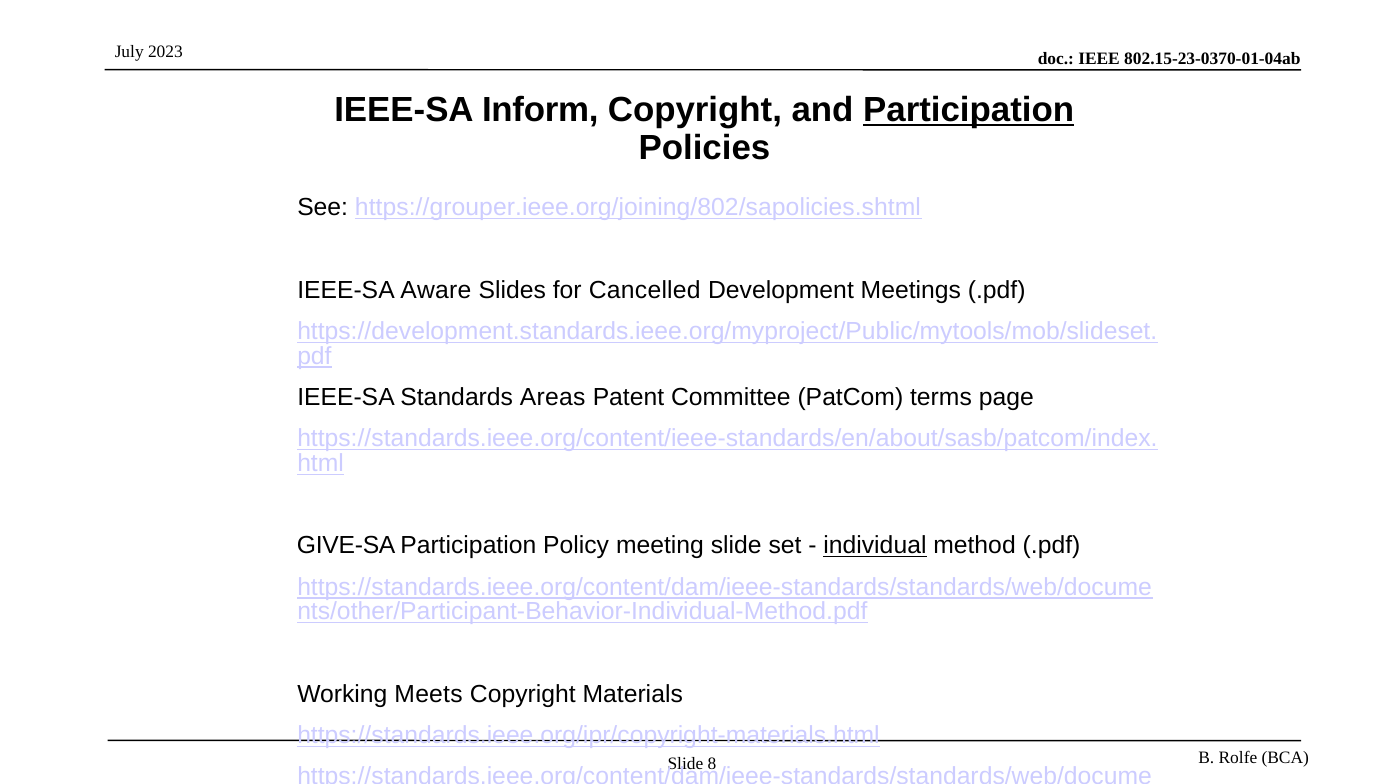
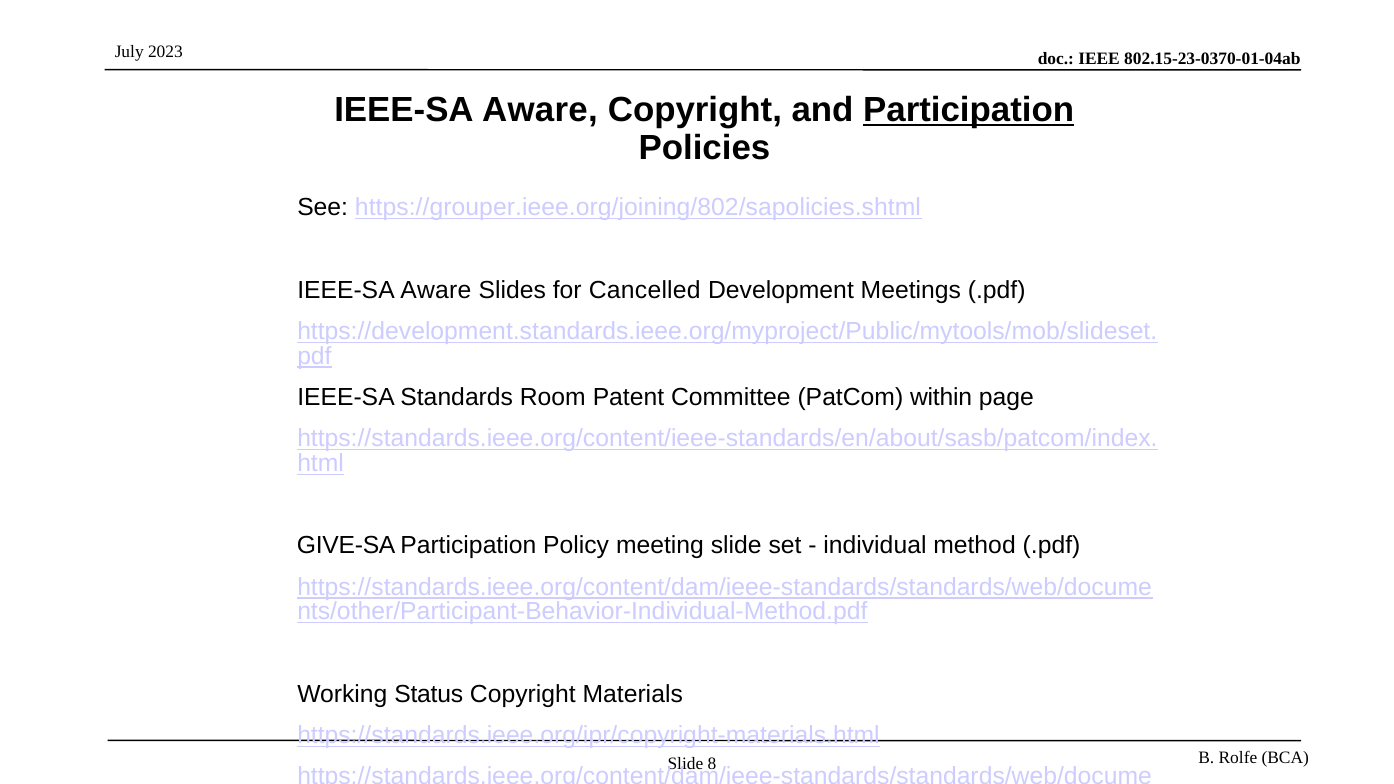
Inform at (540, 110): Inform -> Aware
Areas: Areas -> Room
terms: terms -> within
individual underline: present -> none
Meets: Meets -> Status
